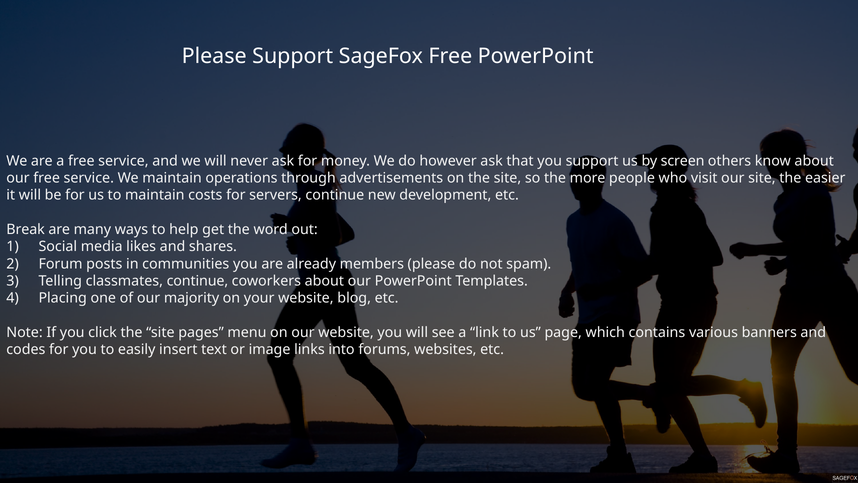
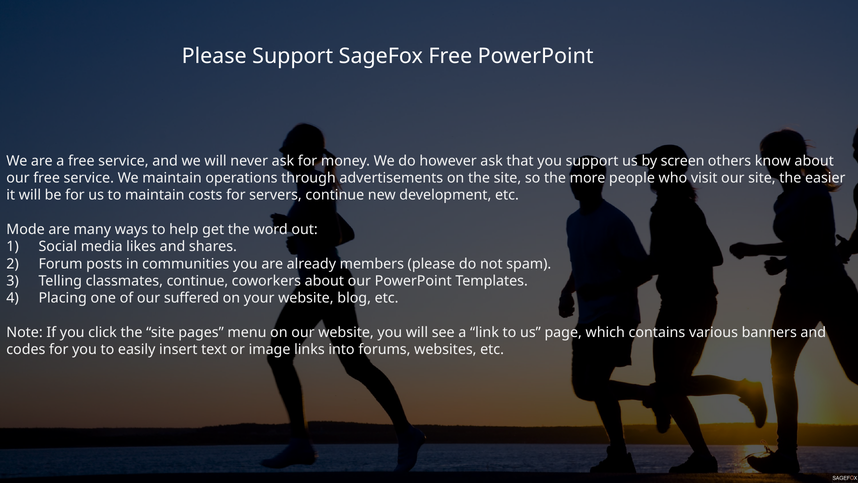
Break: Break -> Mode
majority: majority -> suffered
